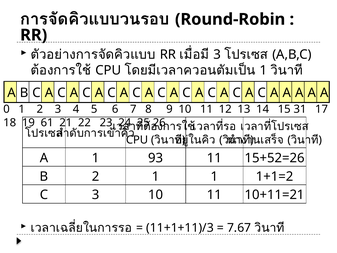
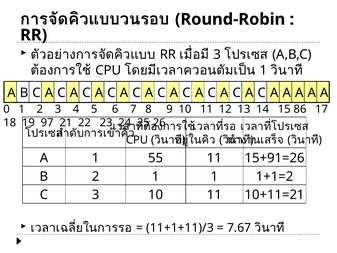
31: 31 -> 86
61: 61 -> 97
93: 93 -> 55
15+52=26: 15+52=26 -> 15+91=26
